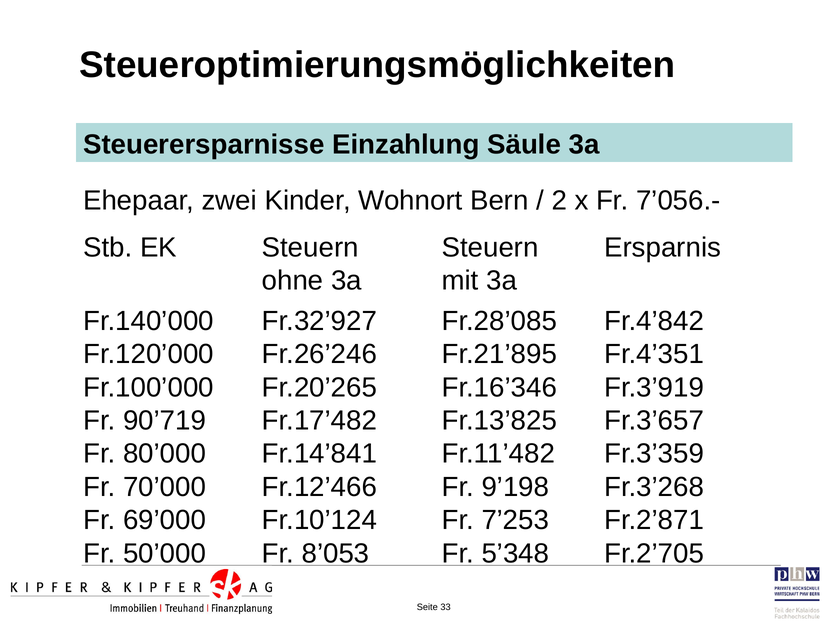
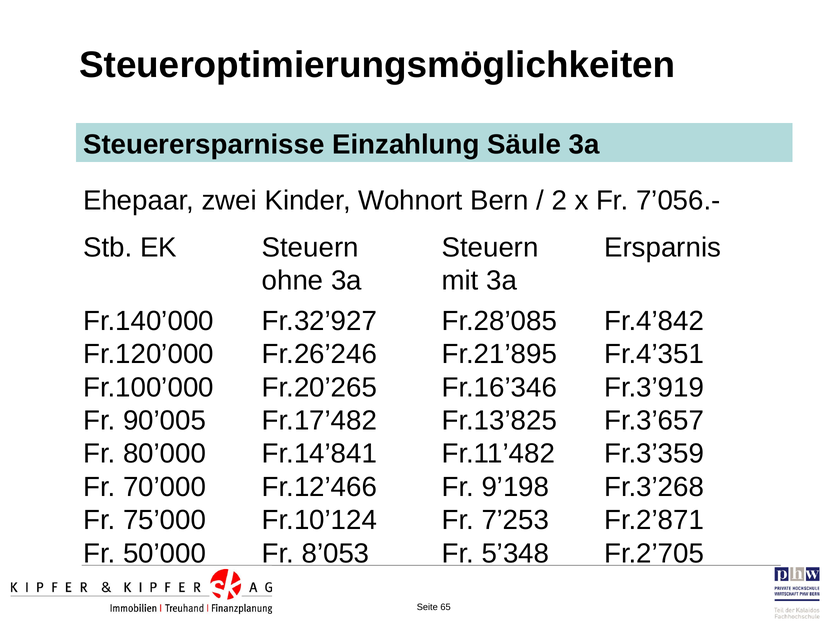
90’719: 90’719 -> 90’005
69’000: 69’000 -> 75’000
33: 33 -> 65
